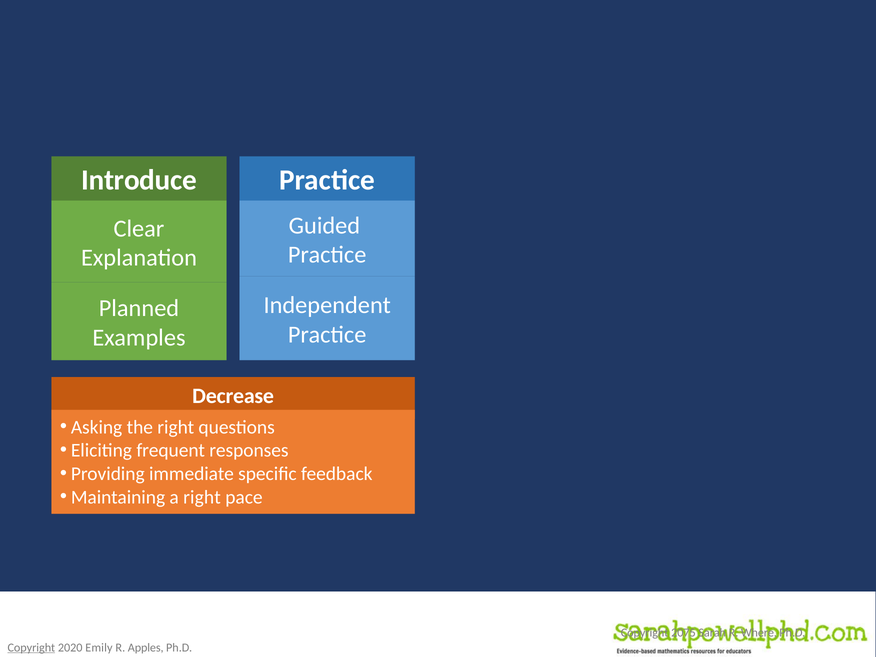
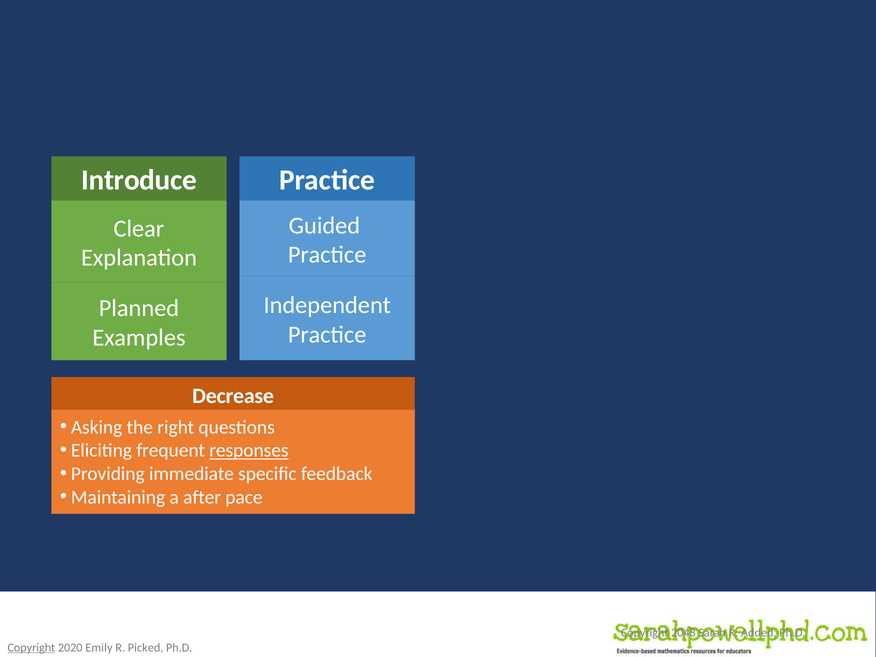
responses underline: none -> present
a right: right -> after
2075: 2075 -> 2048
Where: Where -> Added
Apples: Apples -> Picked
